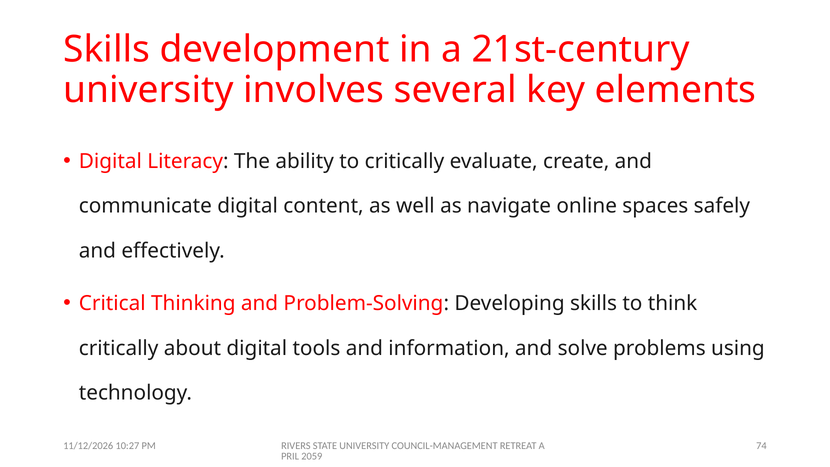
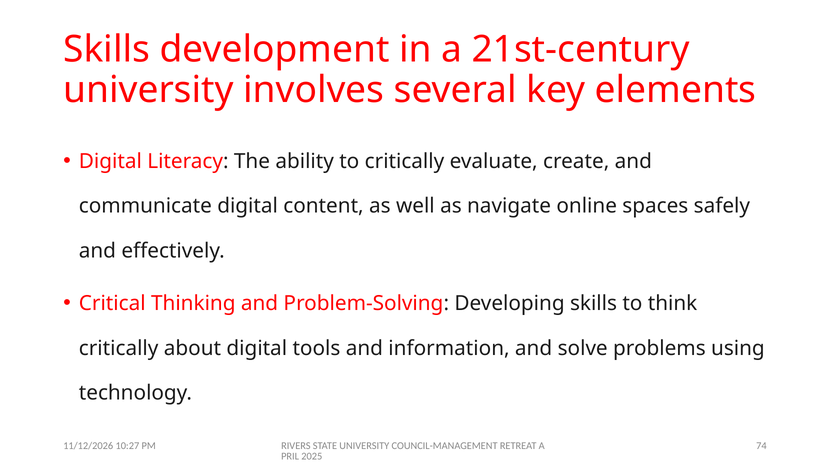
2059: 2059 -> 2025
